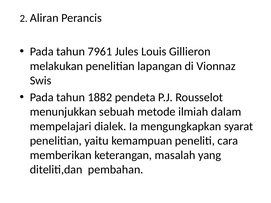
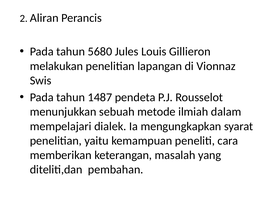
7961: 7961 -> 5680
1882: 1882 -> 1487
